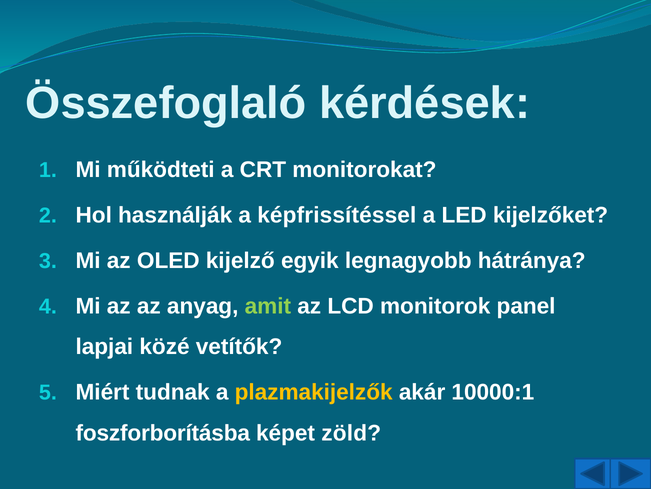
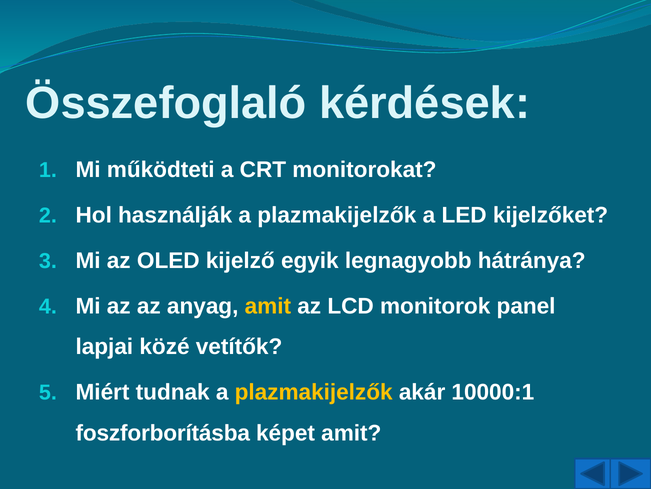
használják a képfrissítéssel: képfrissítéssel -> plazmakijelzők
amit at (268, 306) colour: light green -> yellow
képet zöld: zöld -> amit
